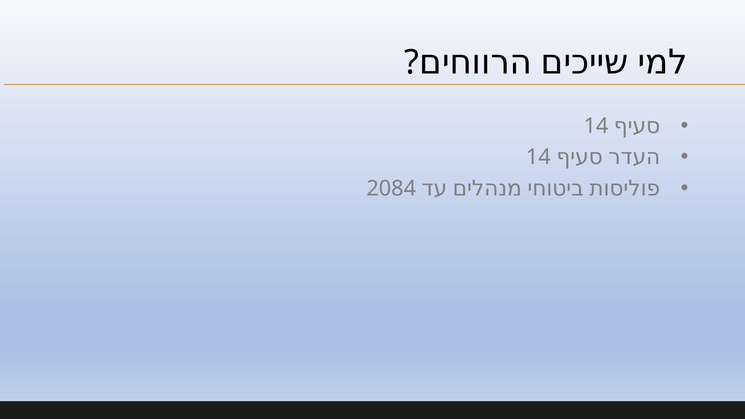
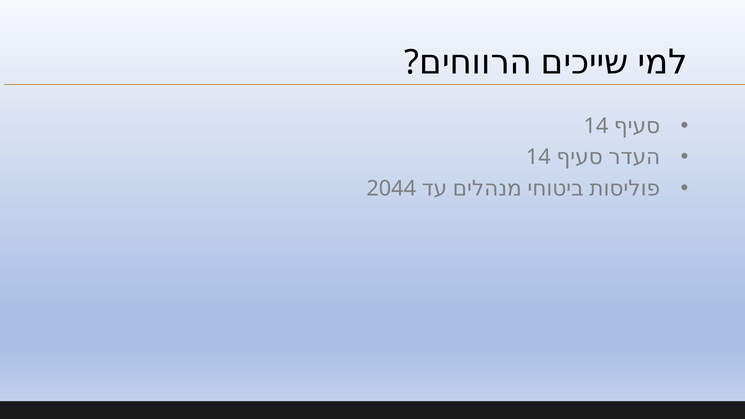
2084: 2084 -> 2044
